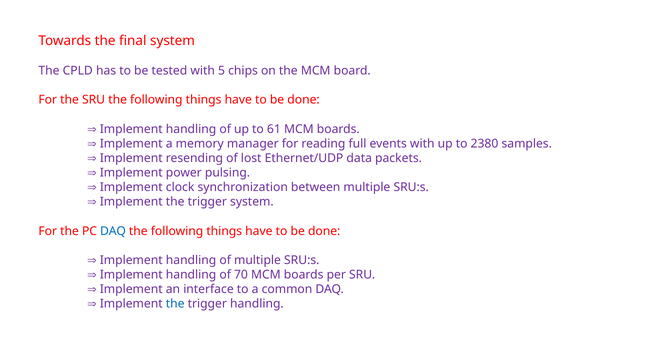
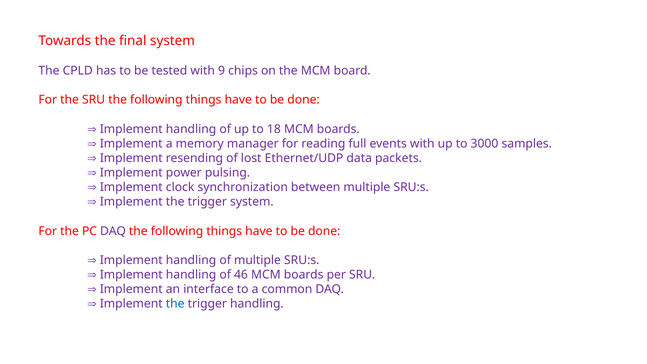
5: 5 -> 9
61: 61 -> 18
2380: 2380 -> 3000
DAQ at (113, 231) colour: blue -> purple
70: 70 -> 46
